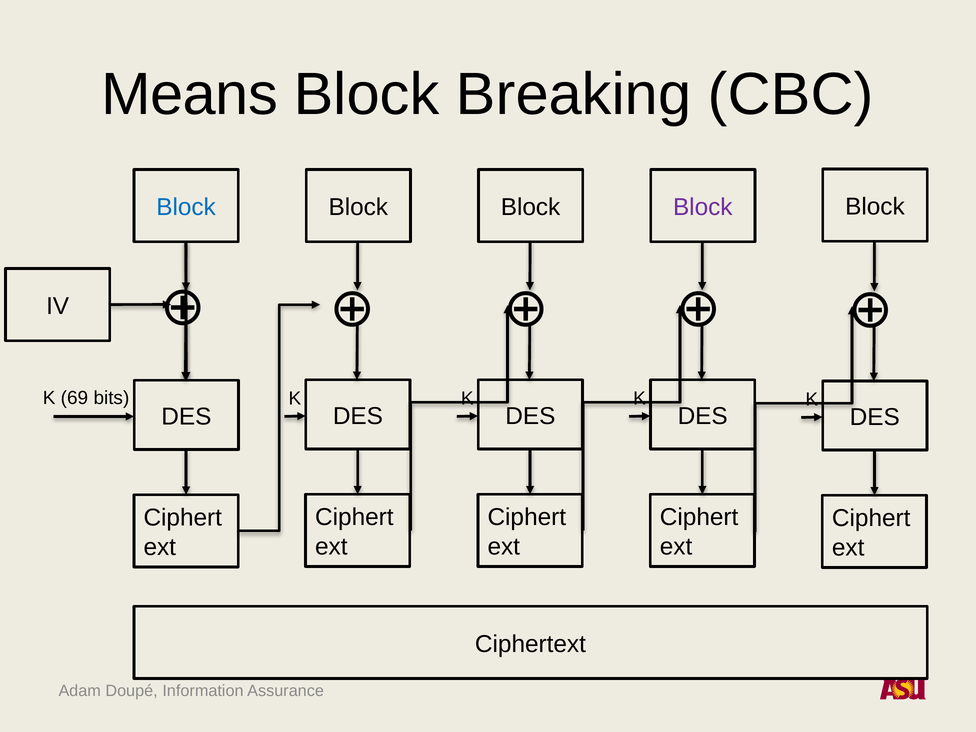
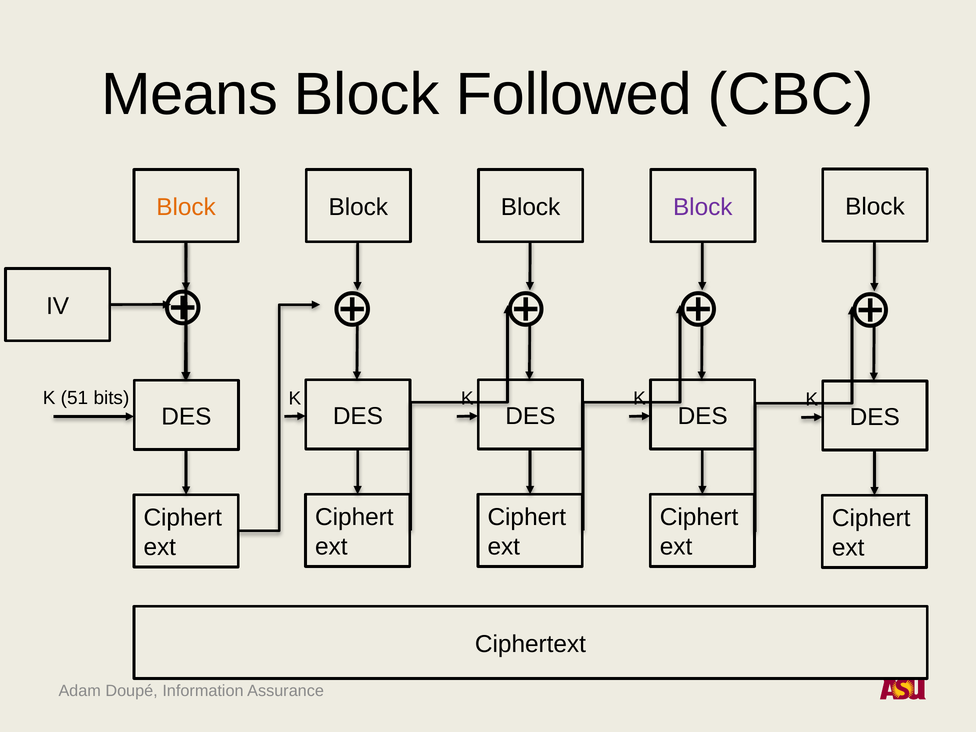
Breaking: Breaking -> Followed
Block at (186, 207) colour: blue -> orange
69: 69 -> 51
